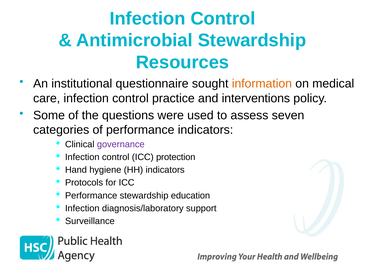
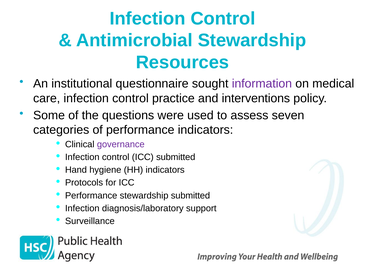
information colour: orange -> purple
ICC protection: protection -> submitted
stewardship education: education -> submitted
